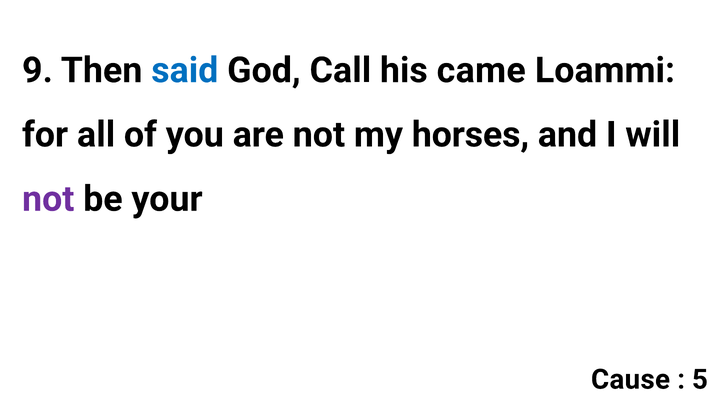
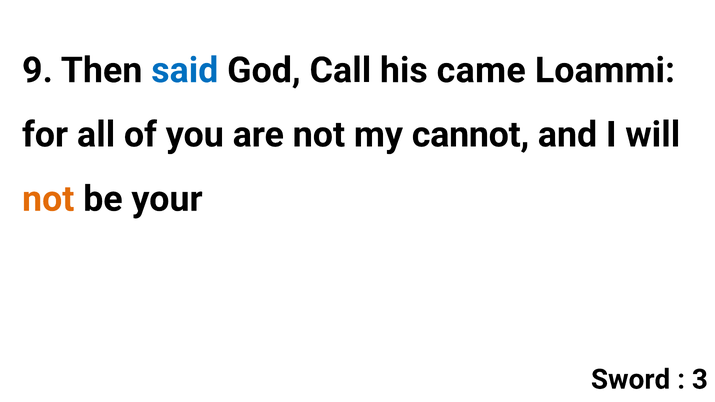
horses: horses -> cannot
not at (48, 199) colour: purple -> orange
Cause: Cause -> Sword
5: 5 -> 3
